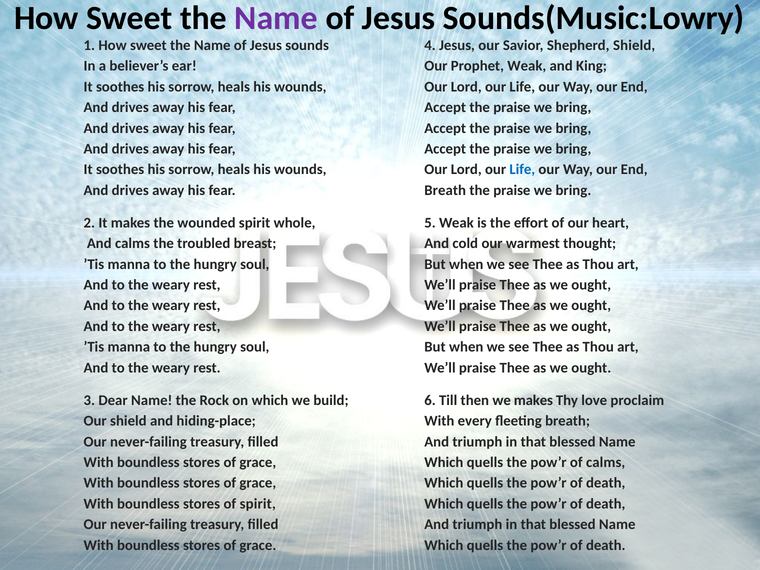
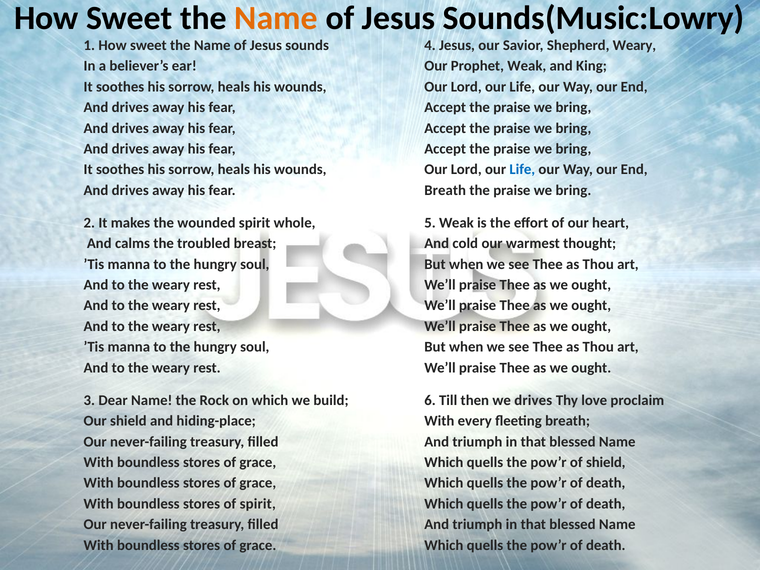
Name at (276, 18) colour: purple -> orange
Shepherd Shield: Shield -> Weary
we makes: makes -> drives
of calms: calms -> shield
